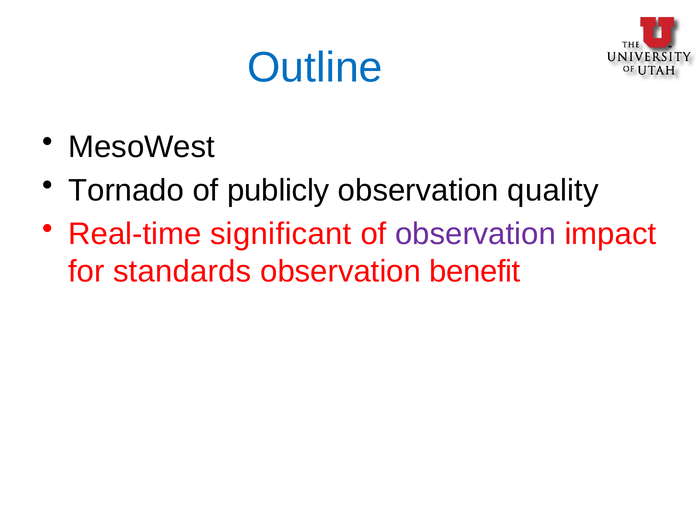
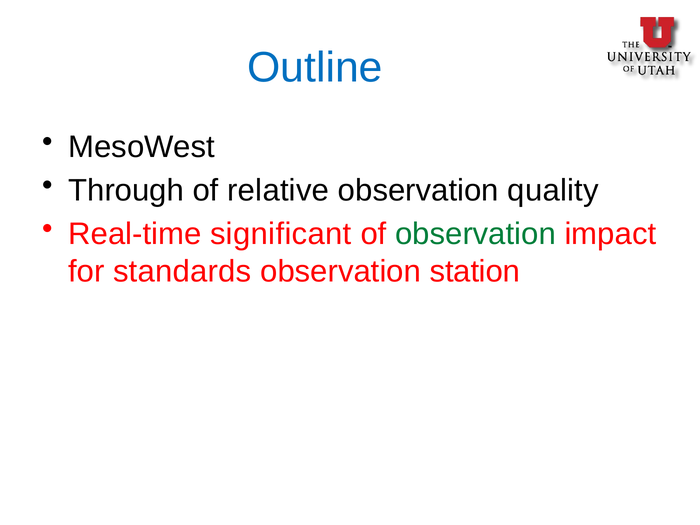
Tornado: Tornado -> Through
publicly: publicly -> relative
observation at (475, 234) colour: purple -> green
benefit: benefit -> station
